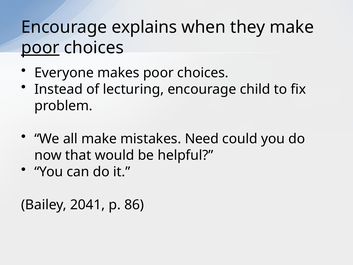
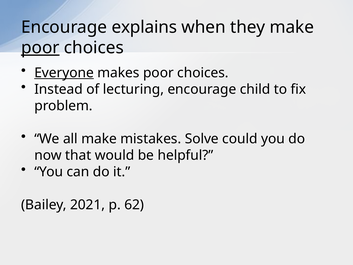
Everyone underline: none -> present
Need: Need -> Solve
2041: 2041 -> 2021
86: 86 -> 62
